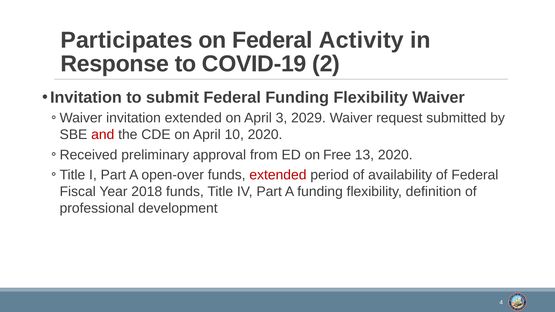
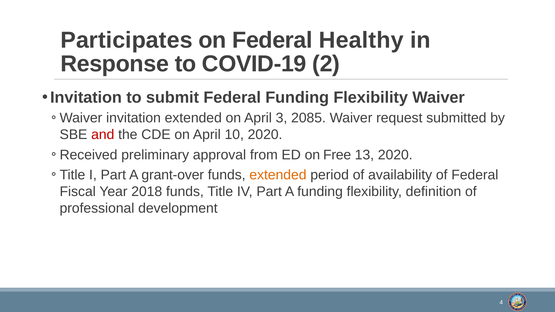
Activity: Activity -> Healthy
2029: 2029 -> 2085
open-over: open-over -> grant-over
extended at (278, 175) colour: red -> orange
